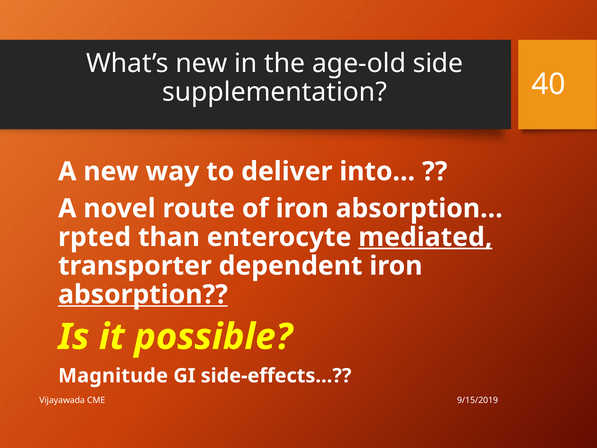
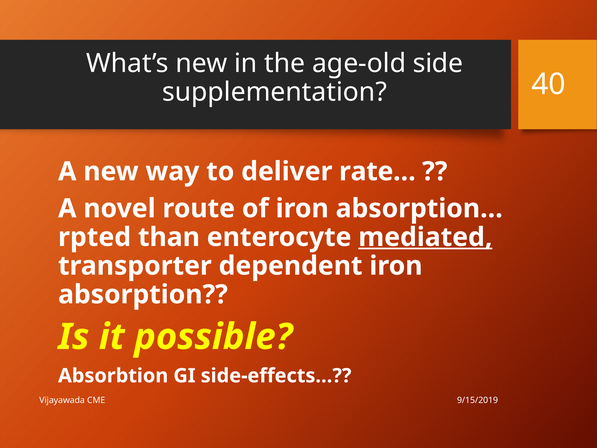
into…: into… -> rate…
absorption underline: present -> none
Magnitude: Magnitude -> Absorbtion
